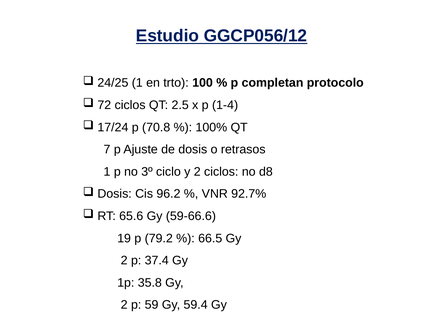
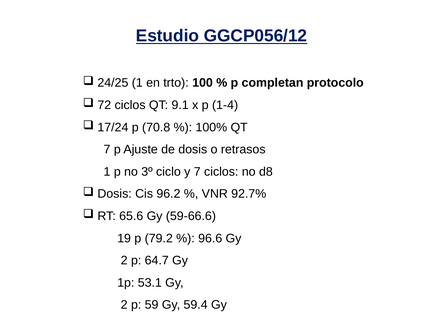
2.5: 2.5 -> 9.1
y 2: 2 -> 7
66.5: 66.5 -> 96.6
37.4: 37.4 -> 64.7
35.8: 35.8 -> 53.1
